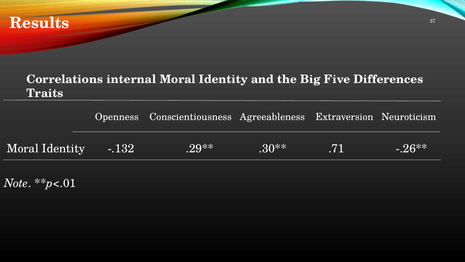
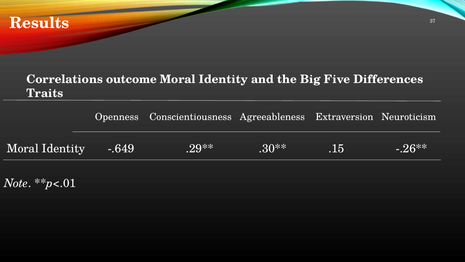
internal: internal -> outcome
-.132: -.132 -> -.649
.71: .71 -> .15
